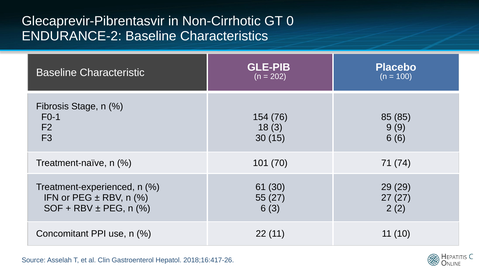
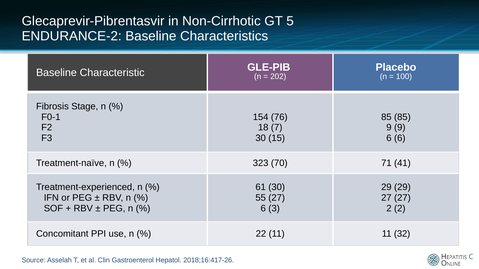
0: 0 -> 5
18 3: 3 -> 7
101: 101 -> 323
74: 74 -> 41
10: 10 -> 32
